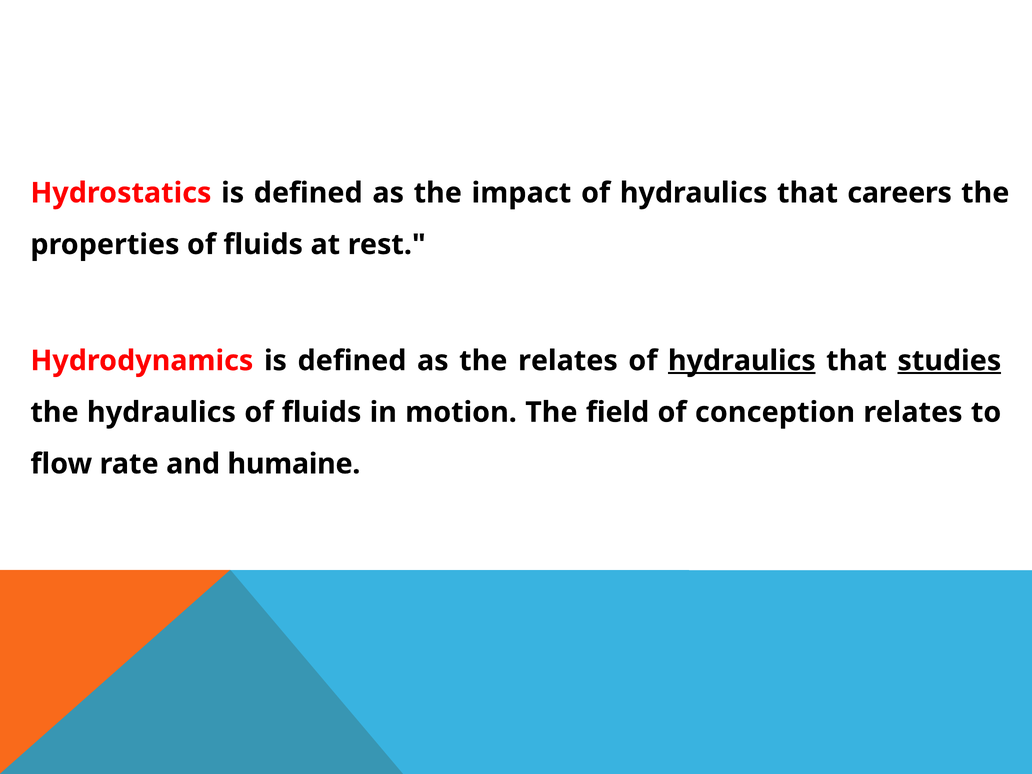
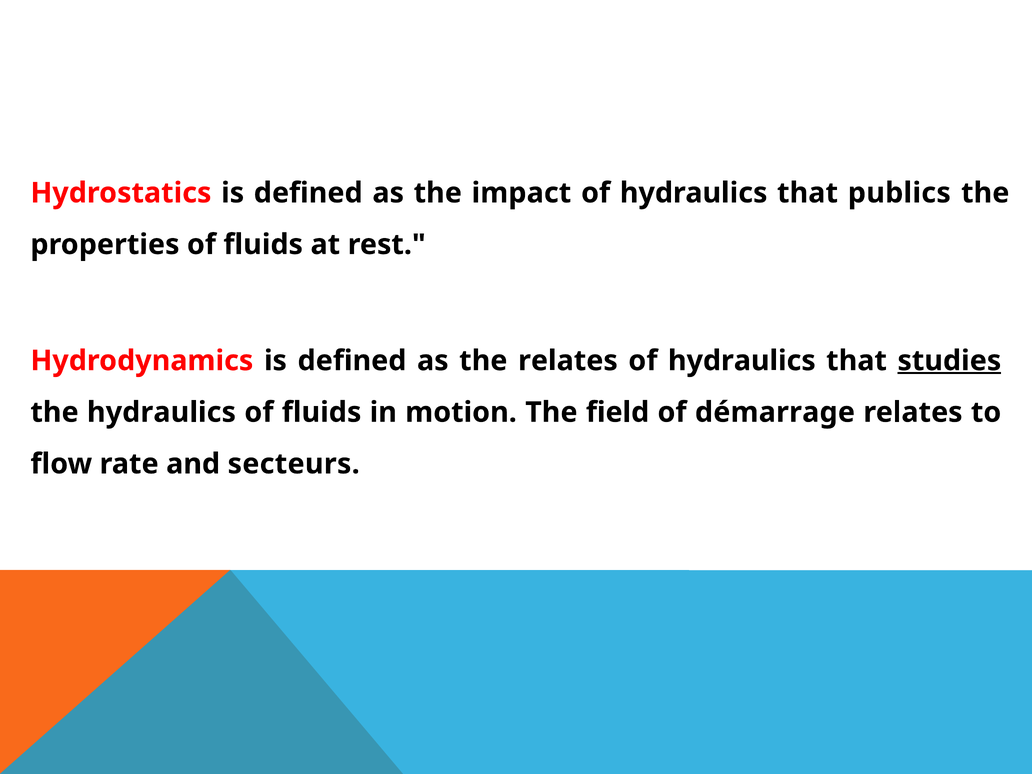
careers: careers -> publics
hydraulics at (742, 361) underline: present -> none
conception: conception -> démarrage
humaine: humaine -> secteurs
